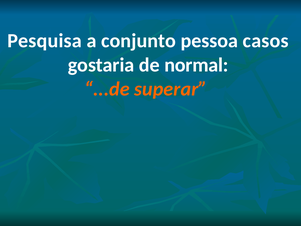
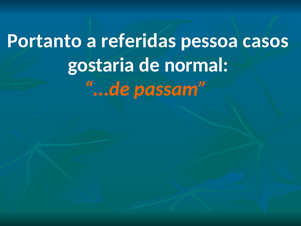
Pesquisa: Pesquisa -> Portanto
conjunto: conjunto -> referidas
superar: superar -> passam
